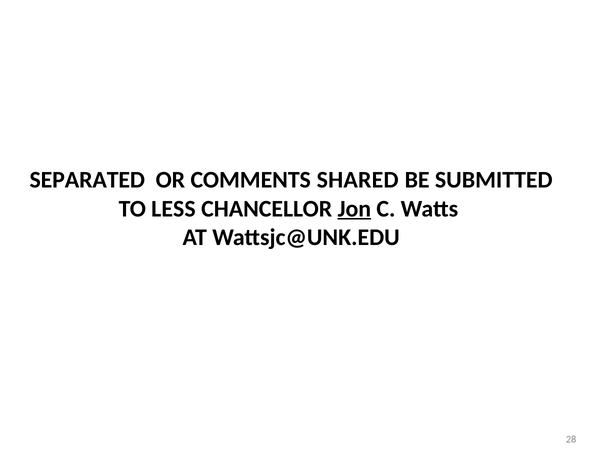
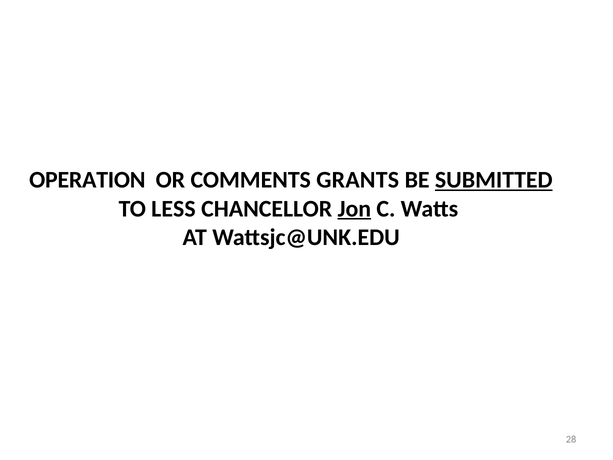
SEPARATED: SEPARATED -> OPERATION
SHARED: SHARED -> GRANTS
SUBMITTED underline: none -> present
